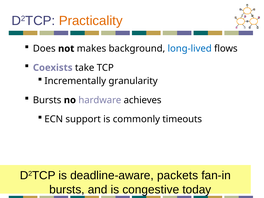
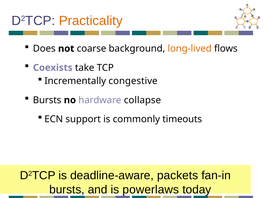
makes: makes -> coarse
long-lived colour: blue -> orange
granularity: granularity -> congestive
achieves: achieves -> collapse
congestive: congestive -> powerlaws
